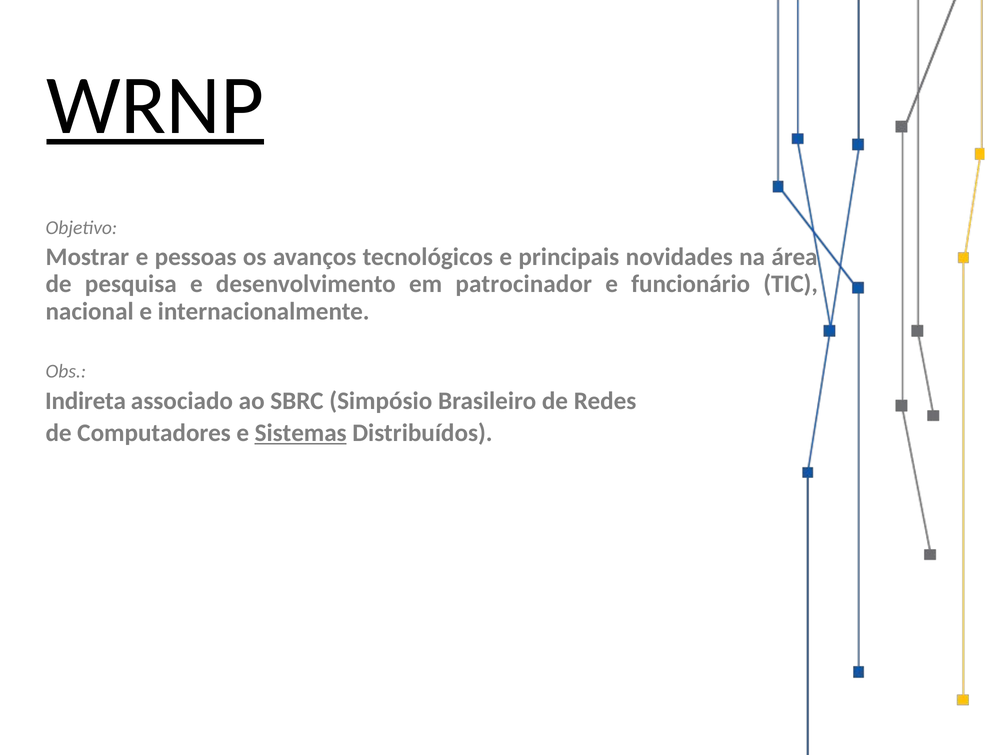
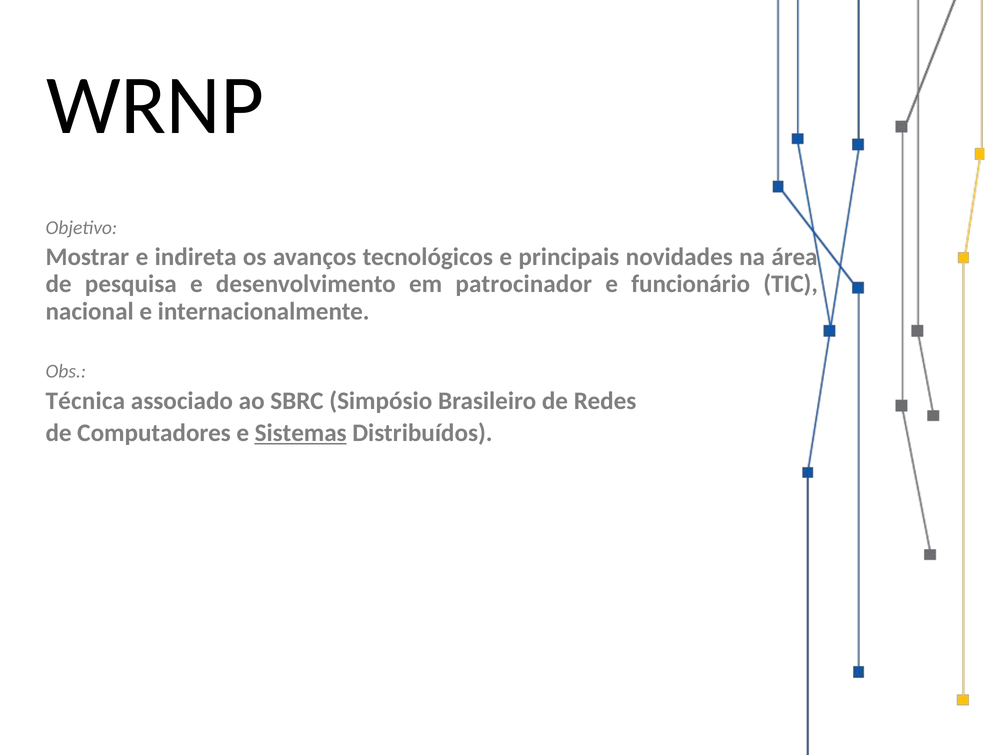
WRNP underline: present -> none
pessoas: pessoas -> indireta
Indireta: Indireta -> Técnica
